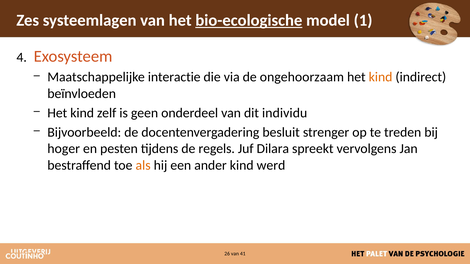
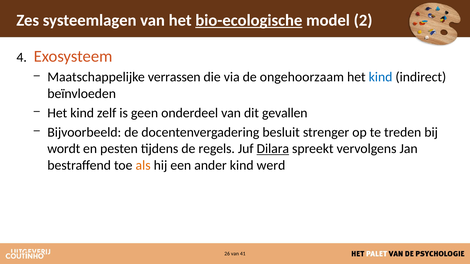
1: 1 -> 2
interactie: interactie -> verrassen
kind at (381, 77) colour: orange -> blue
individu: individu -> gevallen
hoger: hoger -> wordt
Dilara underline: none -> present
